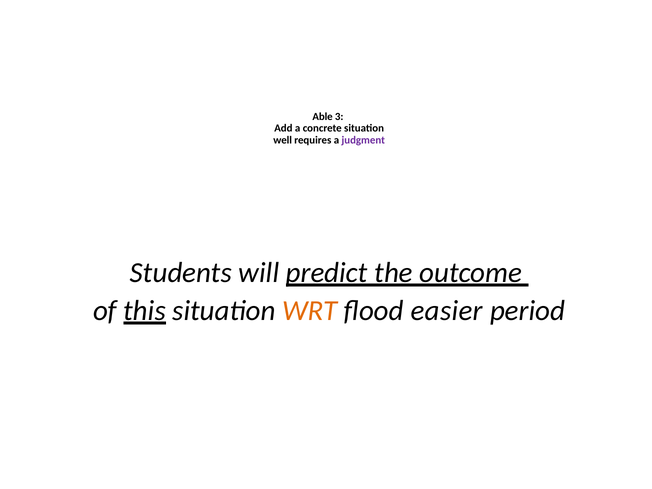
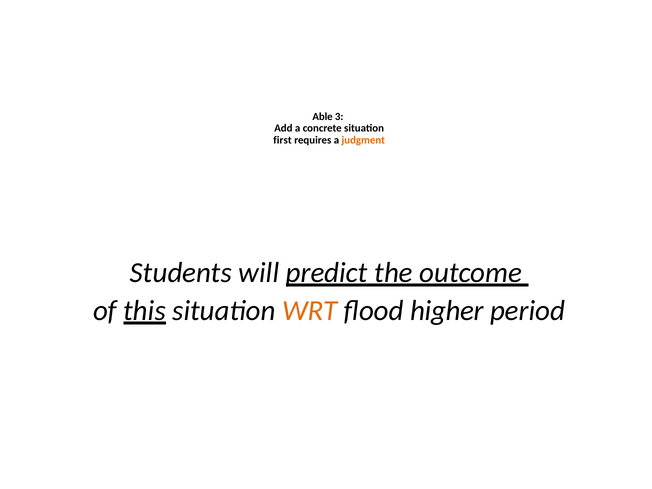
well: well -> first
judgment colour: purple -> orange
easier: easier -> higher
